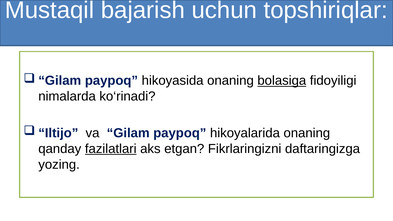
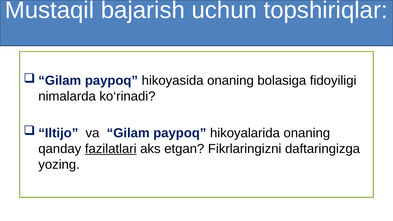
bolasiga underline: present -> none
